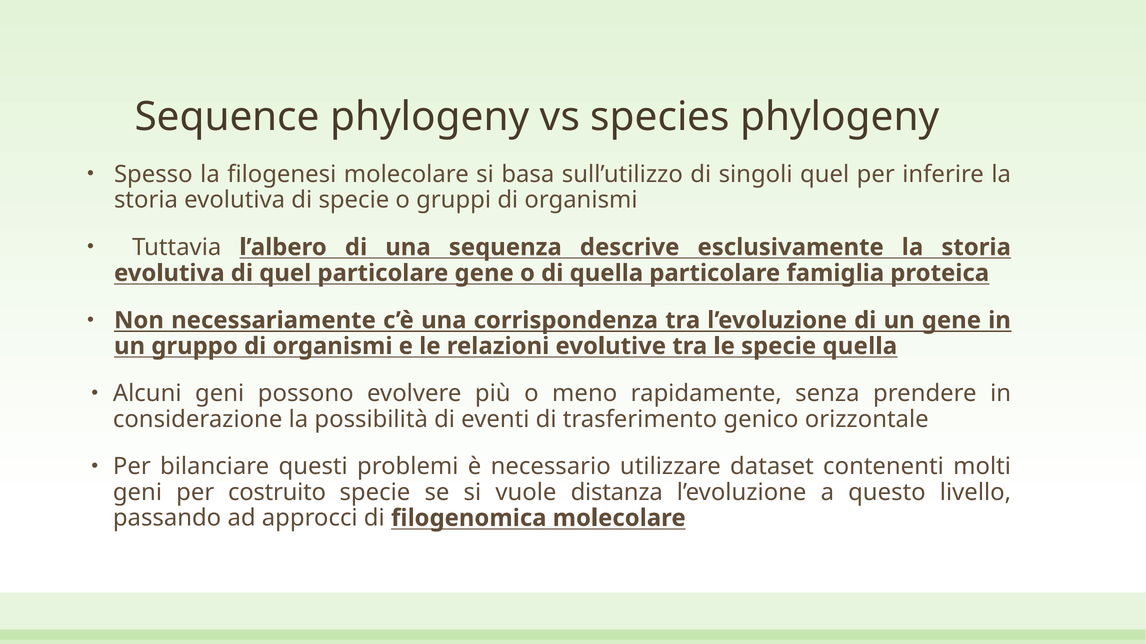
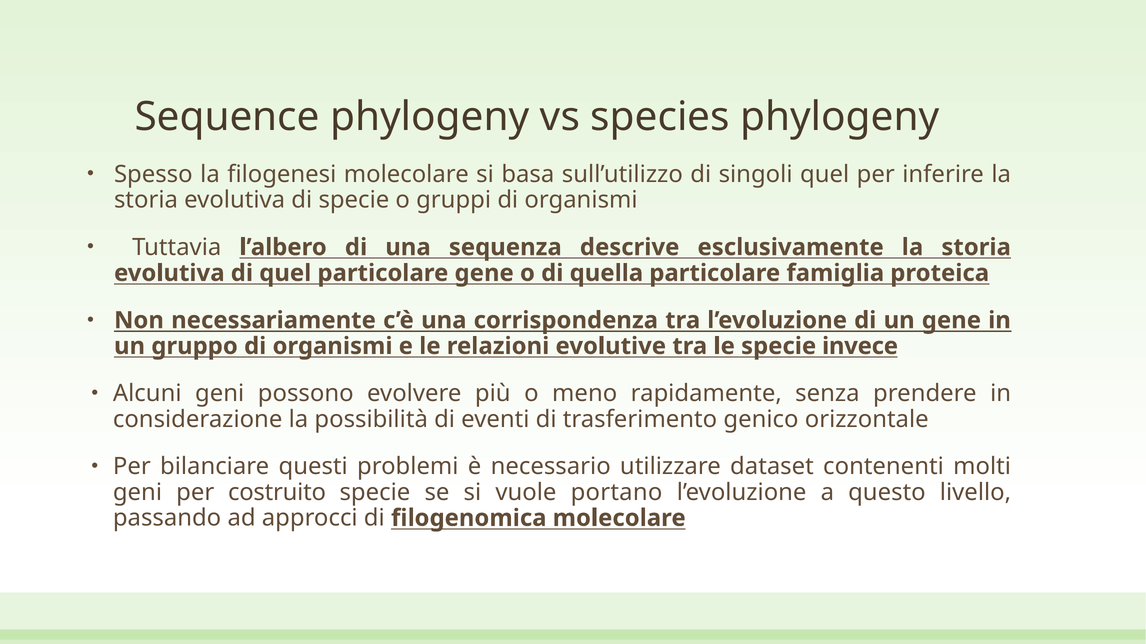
specie quella: quella -> invece
distanza: distanza -> portano
